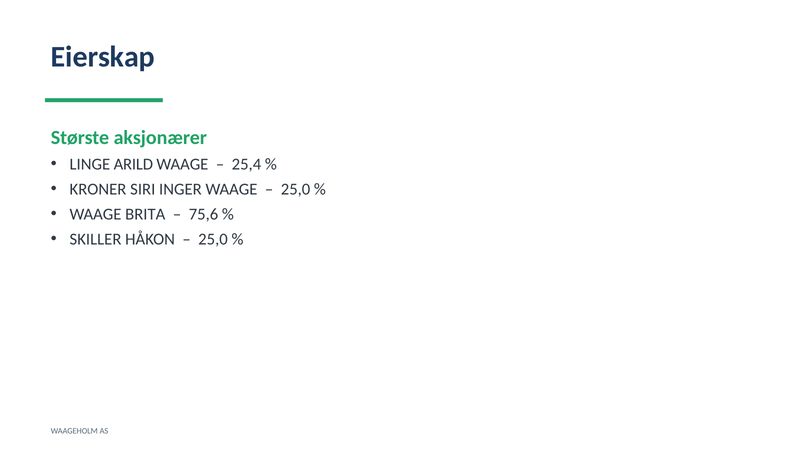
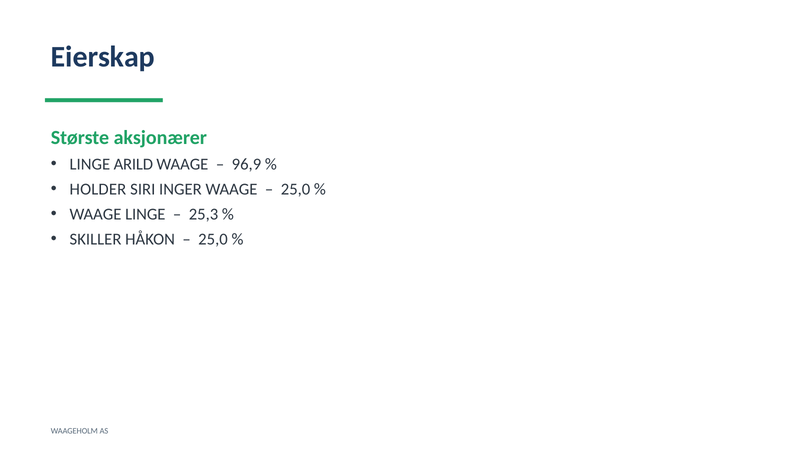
25,4: 25,4 -> 96,9
KRONER: KRONER -> HOLDER
WAAGE BRITA: BRITA -> LINGE
75,6: 75,6 -> 25,3
